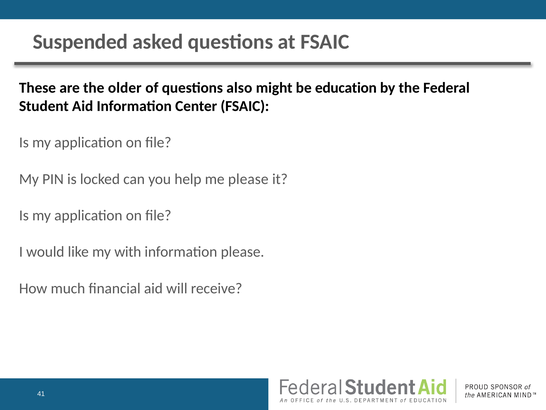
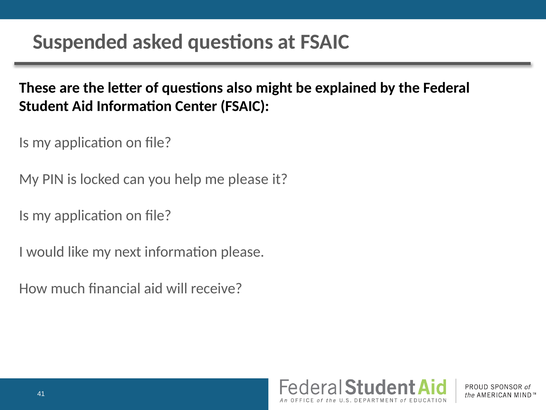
older: older -> letter
education: education -> explained
with: with -> next
